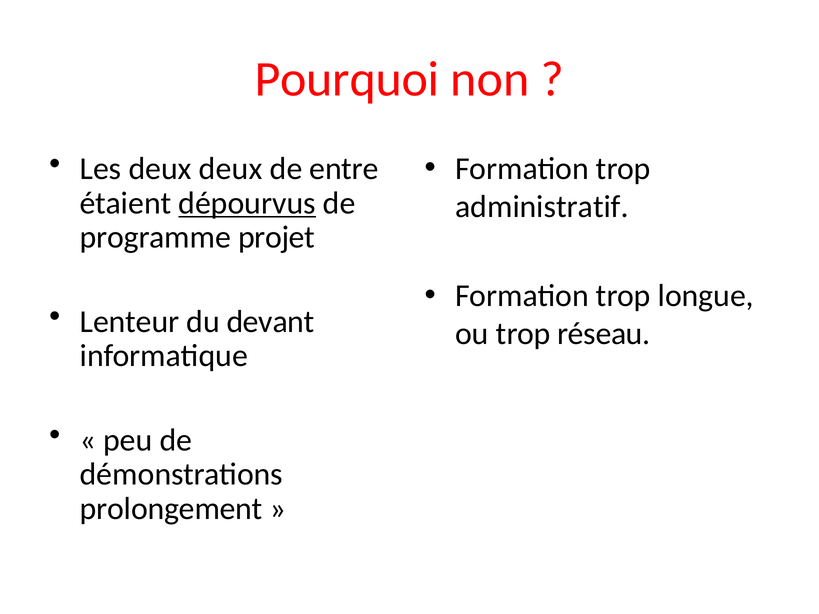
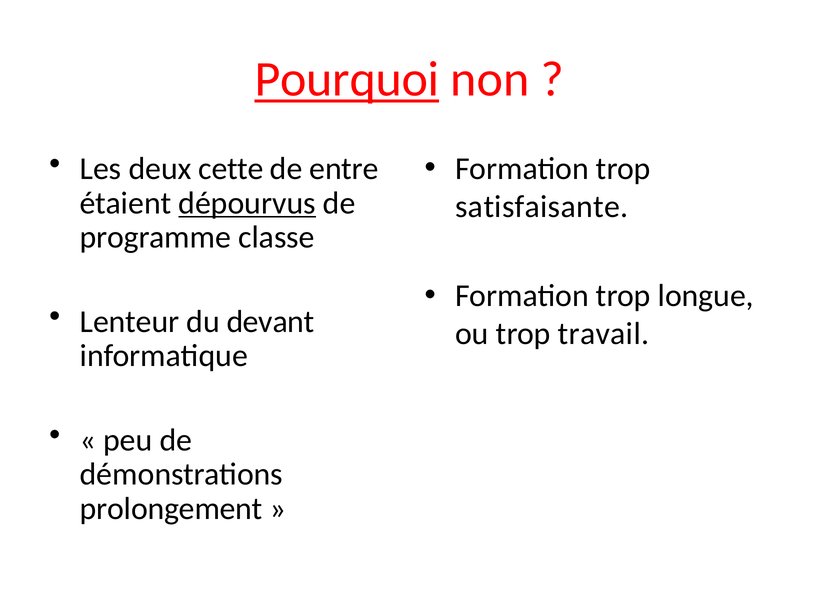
Pourquoi underline: none -> present
deux deux: deux -> cette
administratif: administratif -> satisfaisante
projet: projet -> classe
réseau: réseau -> travail
